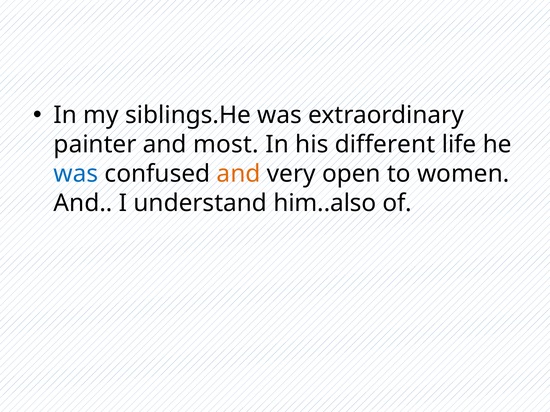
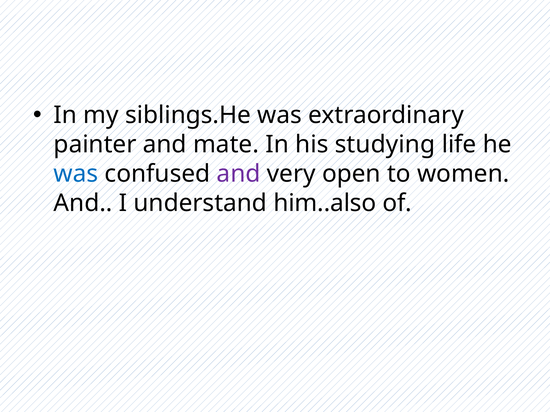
most: most -> mate
different: different -> studying
and at (239, 174) colour: orange -> purple
